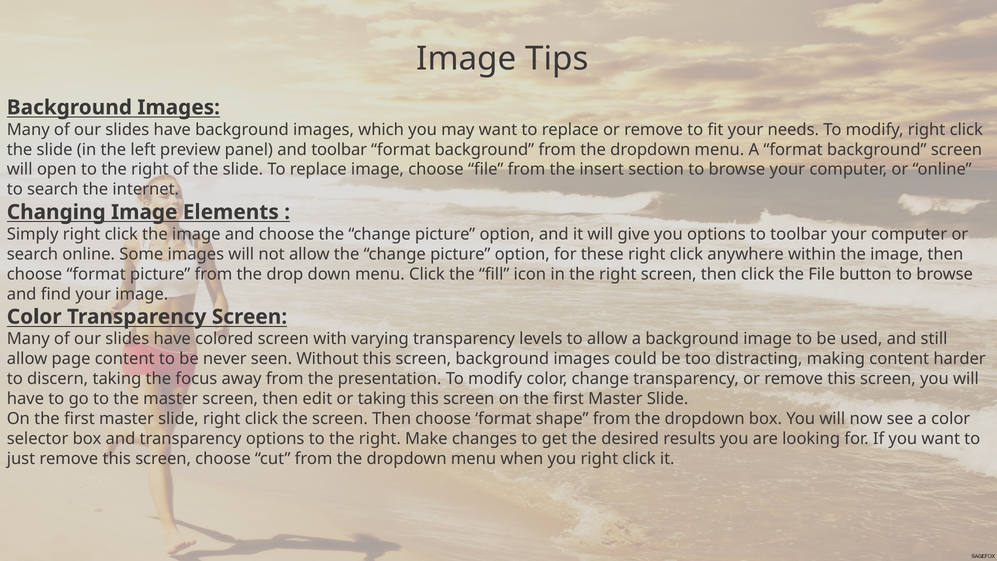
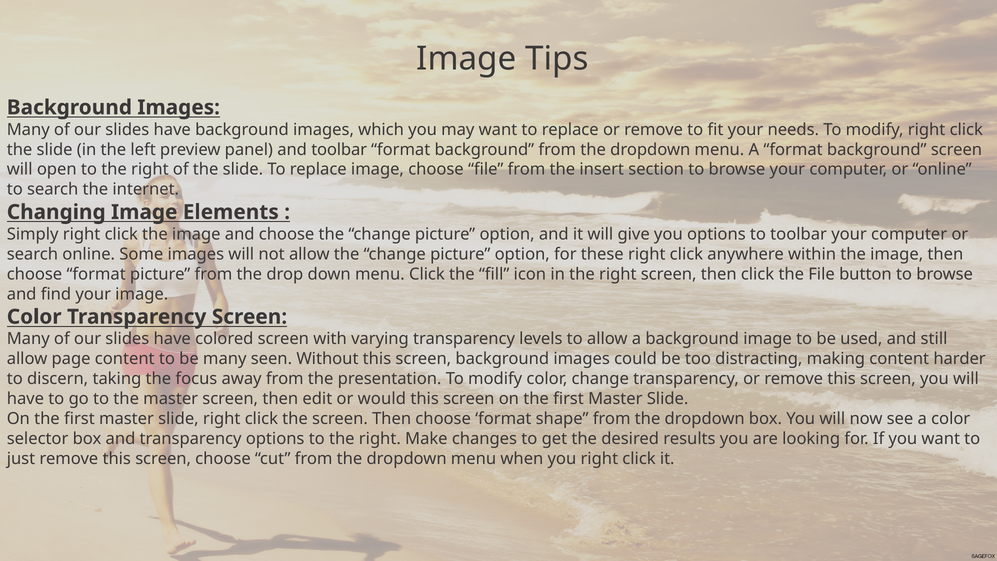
be never: never -> many
or taking: taking -> would
